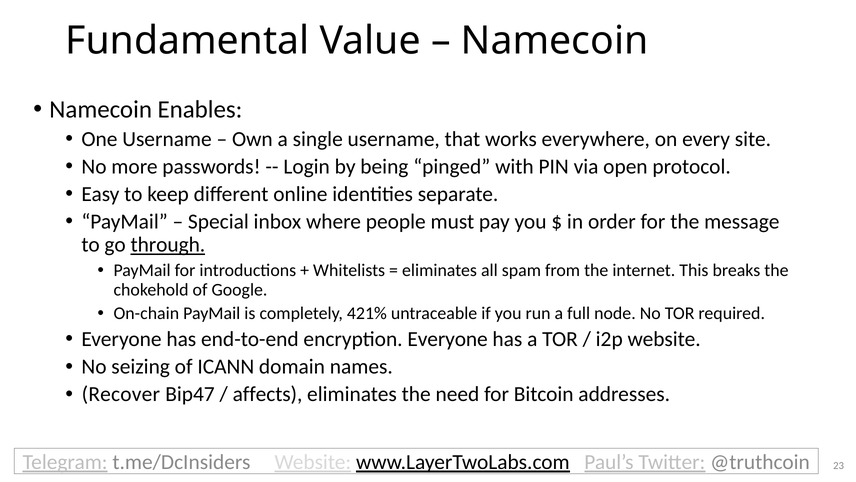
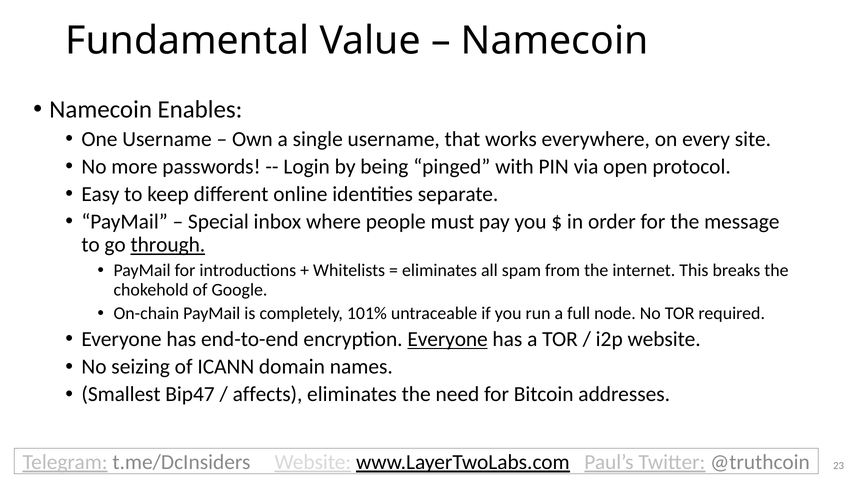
421%: 421% -> 101%
Everyone at (448, 339) underline: none -> present
Recover: Recover -> Smallest
